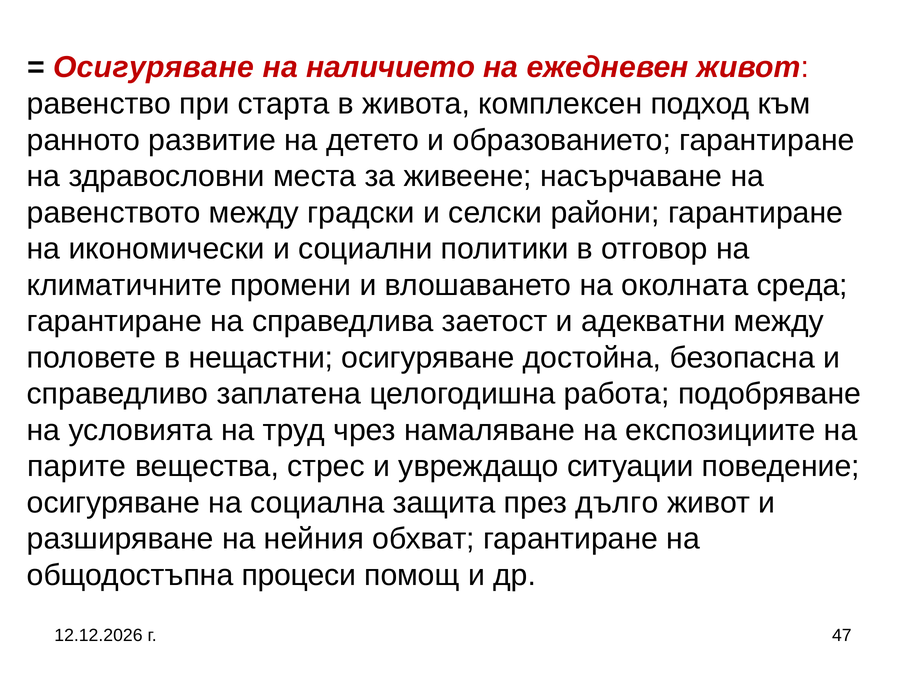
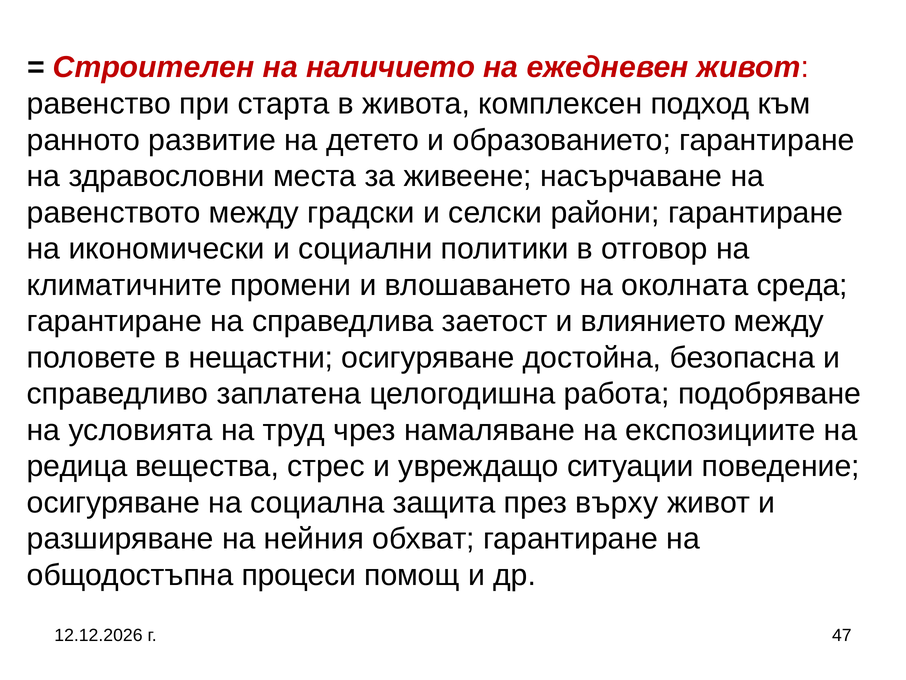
Осигуряване at (153, 67): Осигуряване -> Строителен
адекватни: адекватни -> влиянието
парите: парите -> редица
дълго: дълго -> върху
